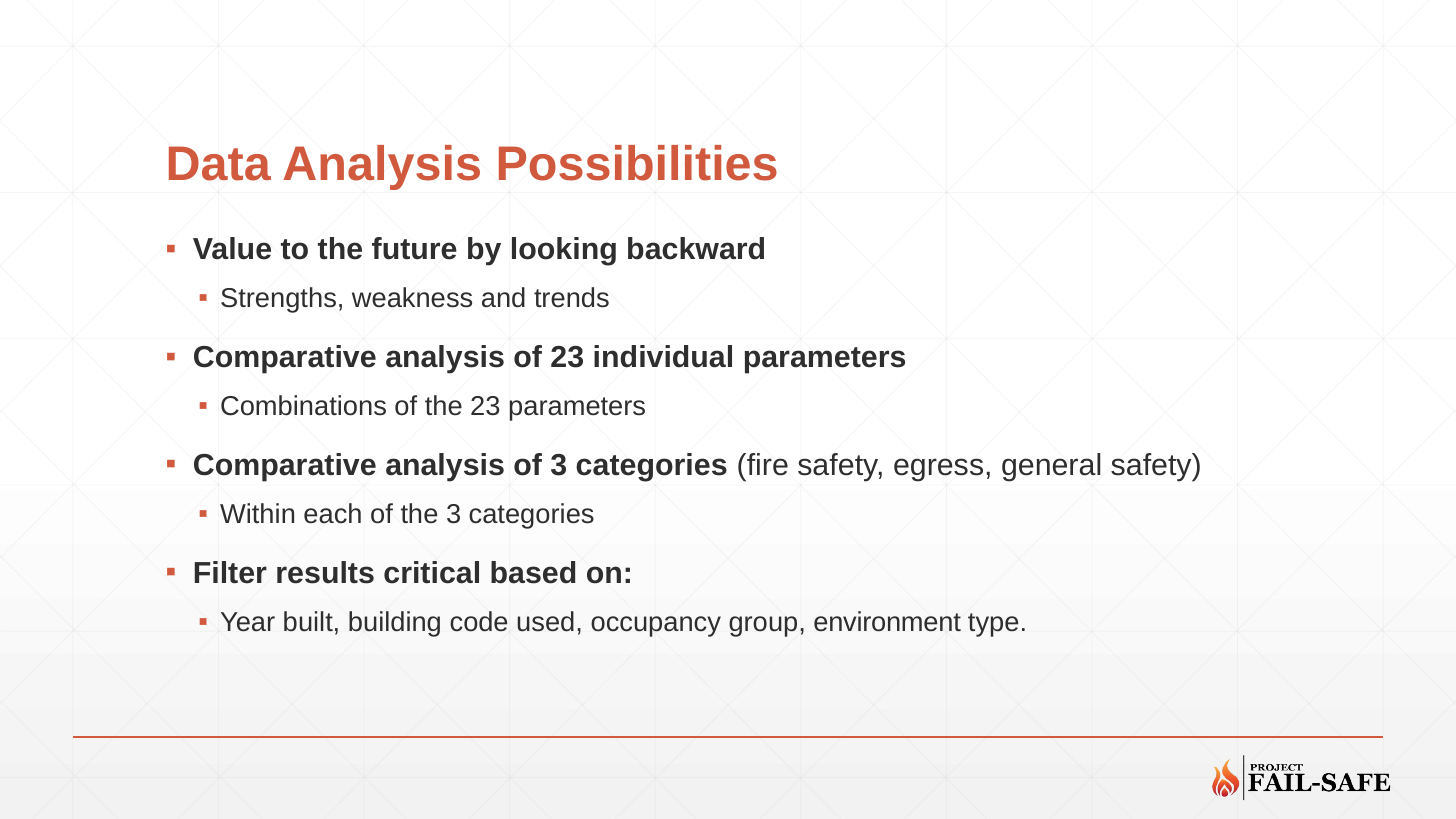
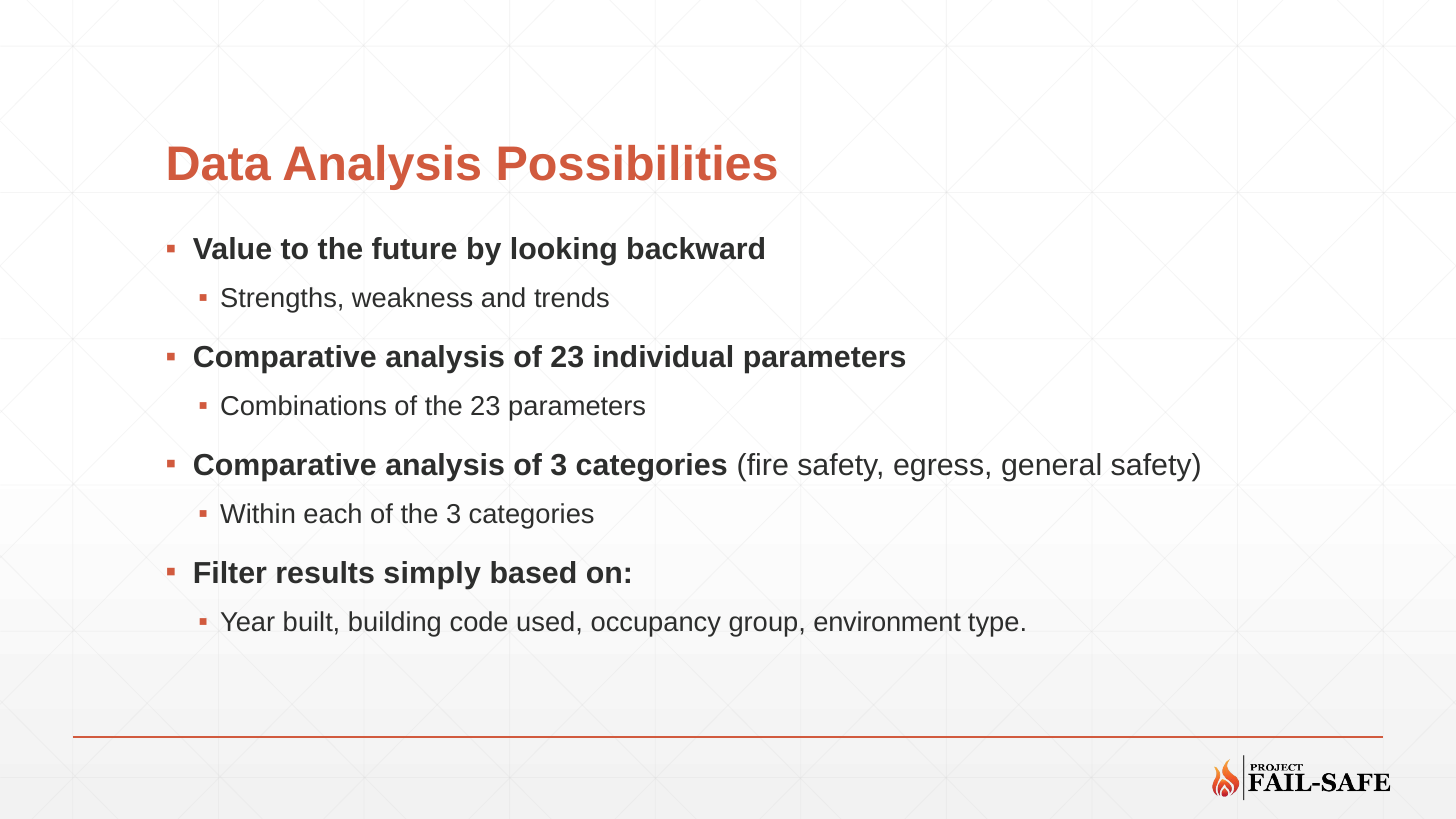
critical: critical -> simply
